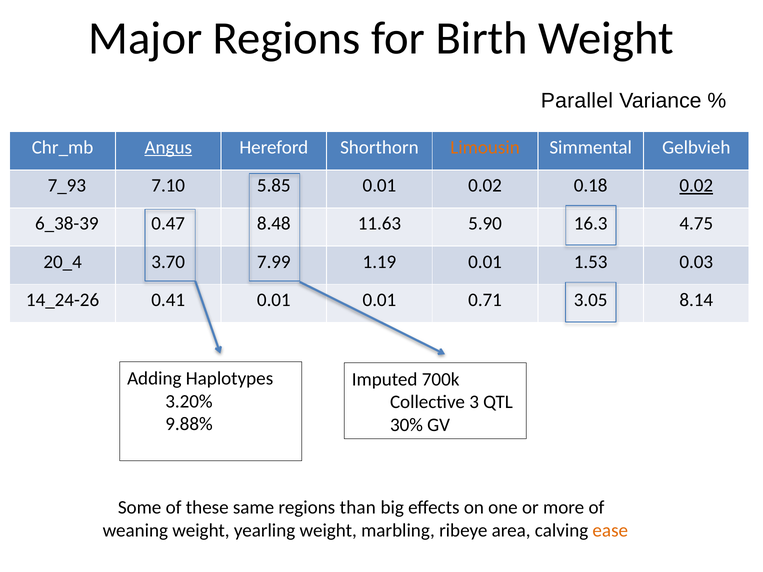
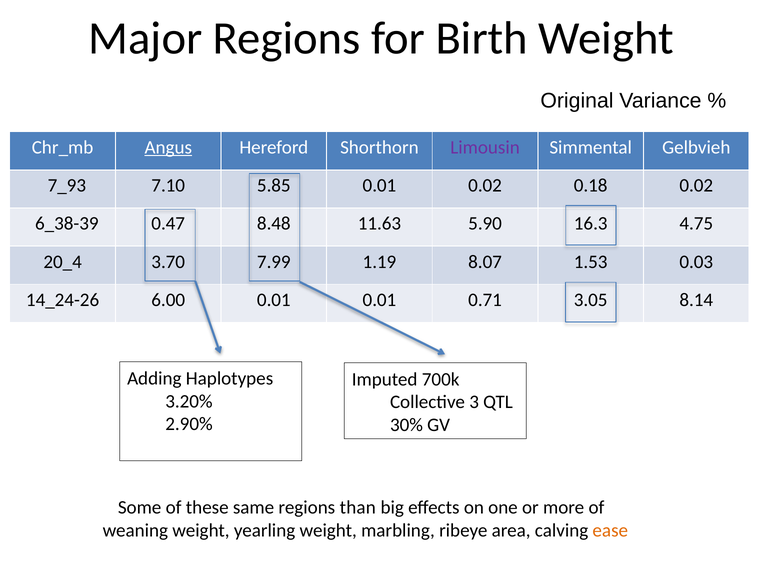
Parallel: Parallel -> Original
Limousin colour: orange -> purple
0.02 at (696, 186) underline: present -> none
1.19 0.01: 0.01 -> 8.07
0.41: 0.41 -> 6.00
9.88%: 9.88% -> 2.90%
